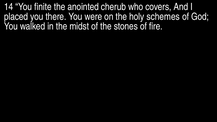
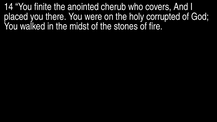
schemes: schemes -> corrupted
